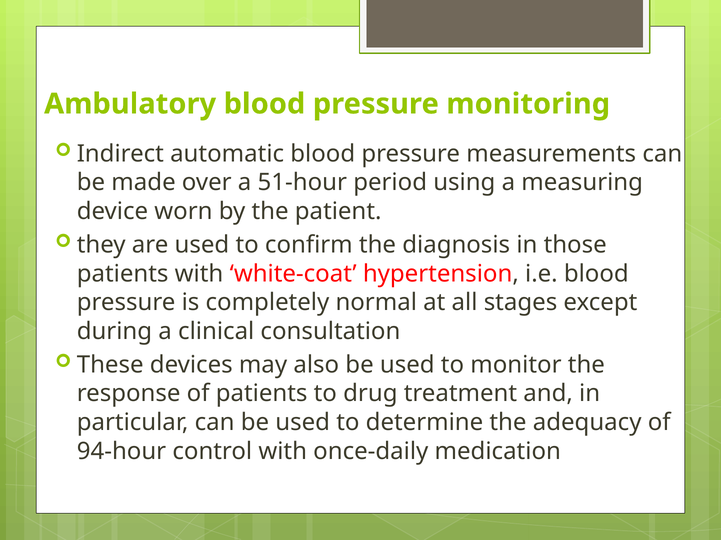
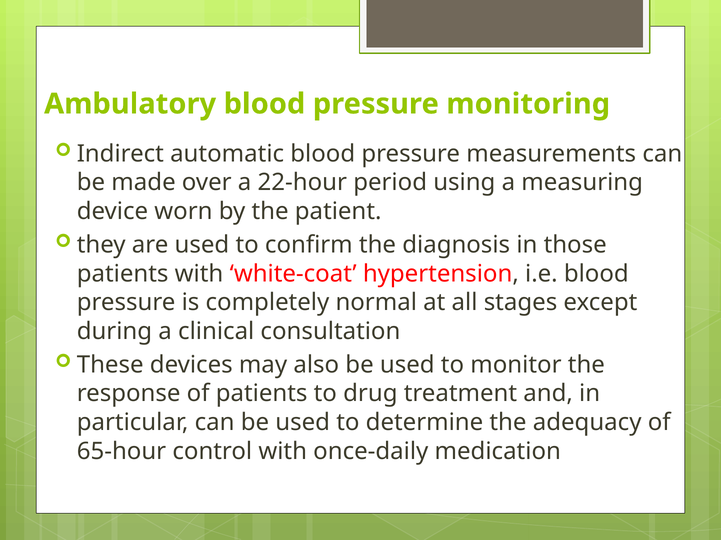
51-hour: 51-hour -> 22-hour
94-hour: 94-hour -> 65-hour
